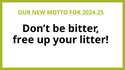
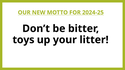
free: free -> toys
